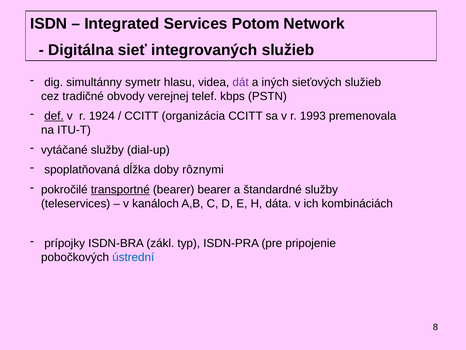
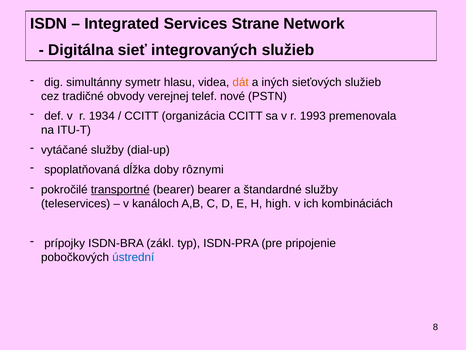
Potom: Potom -> Strane
dát colour: purple -> orange
kbps: kbps -> nové
def underline: present -> none
1924: 1924 -> 1934
dáta: dáta -> high
